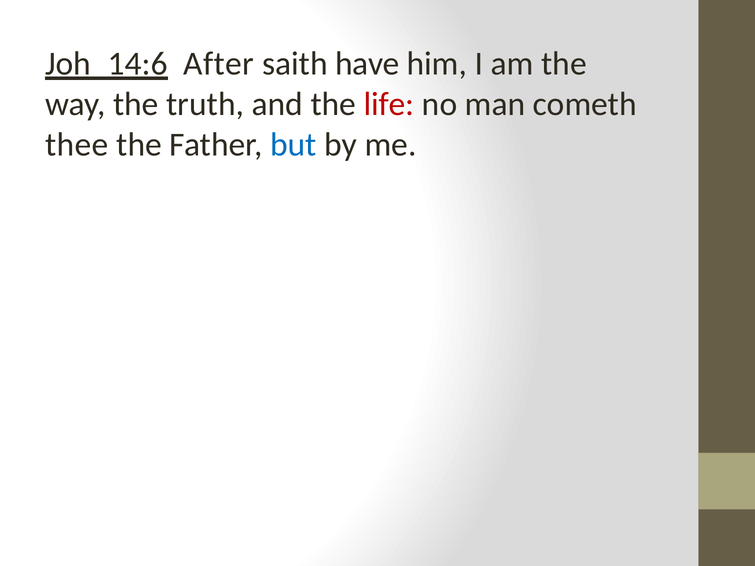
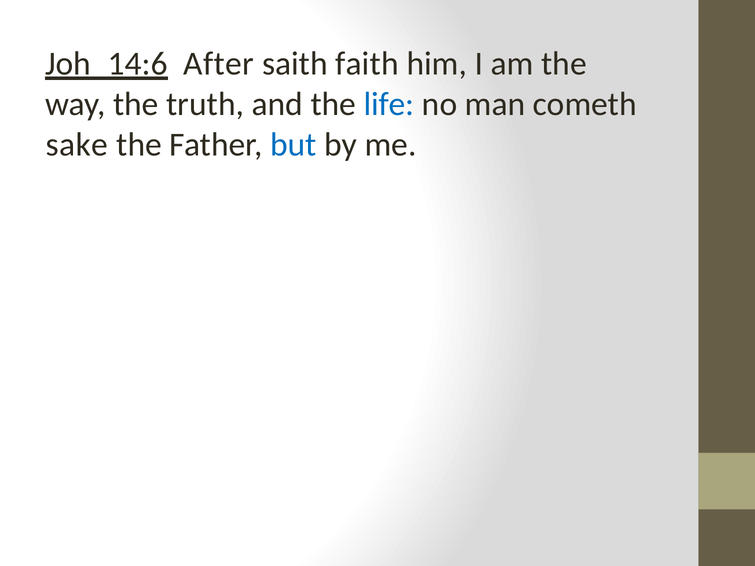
have: have -> faith
life colour: red -> blue
thee: thee -> sake
